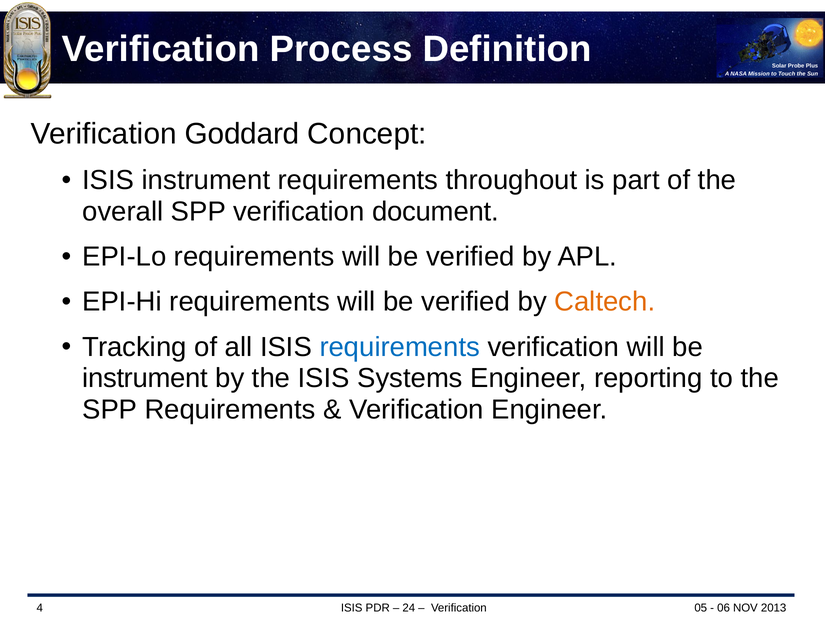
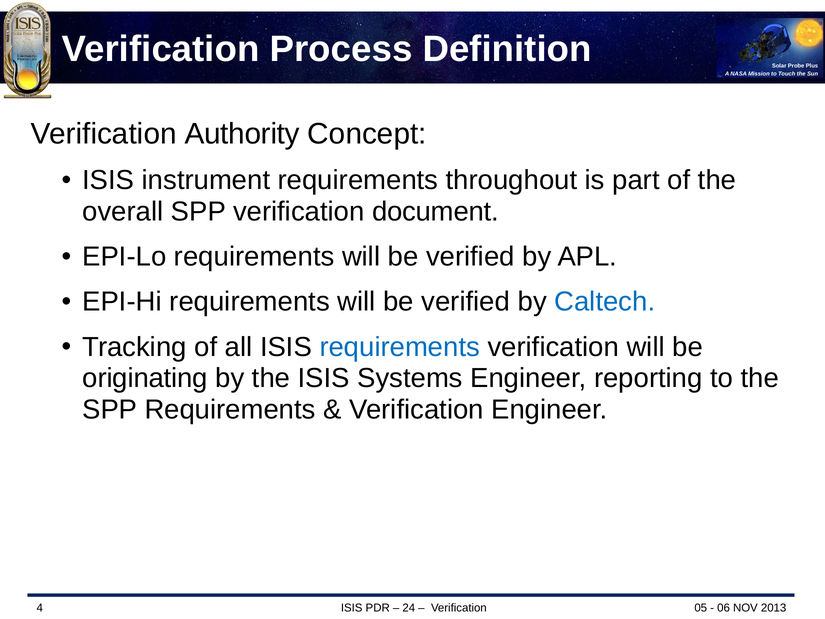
Goddard: Goddard -> Authority
Caltech colour: orange -> blue
instrument at (145, 378): instrument -> originating
